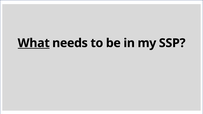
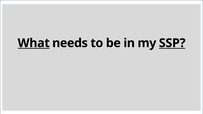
SSP underline: none -> present
